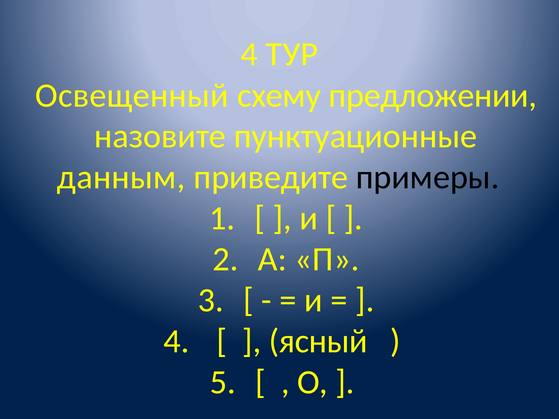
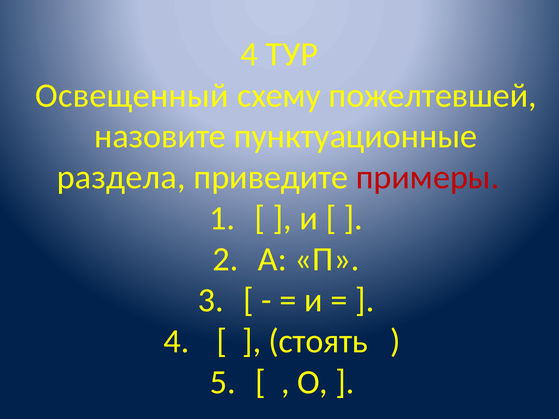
предложении: предложении -> пожелтевшей
данным: данным -> раздела
примеры colour: black -> red
ясный: ясный -> стоять
